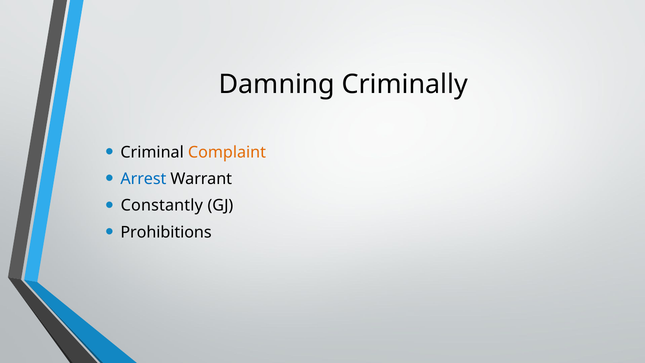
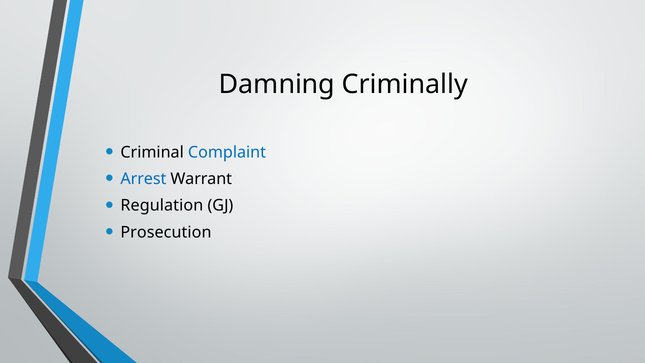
Complaint colour: orange -> blue
Constantly: Constantly -> Regulation
Prohibitions: Prohibitions -> Prosecution
